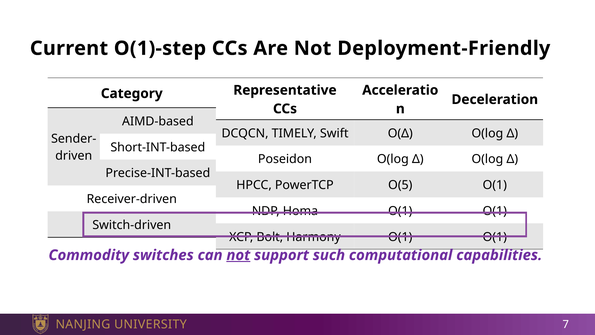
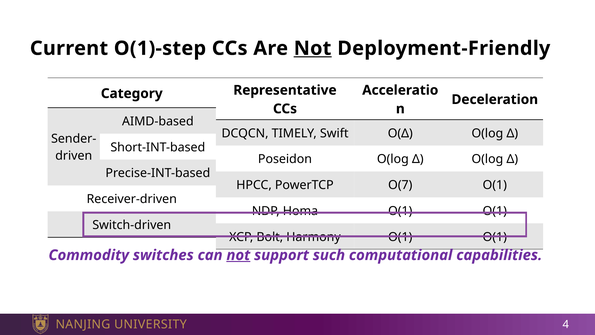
Not at (313, 48) underline: none -> present
O(5: O(5 -> O(7
7: 7 -> 4
